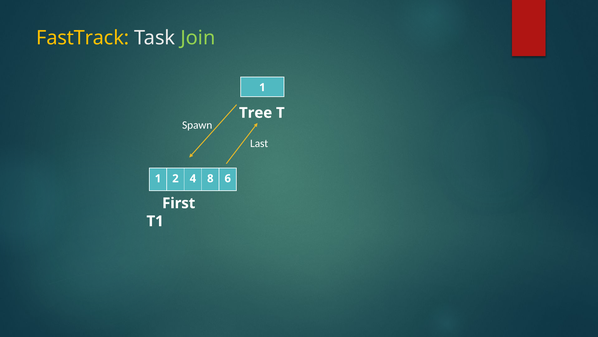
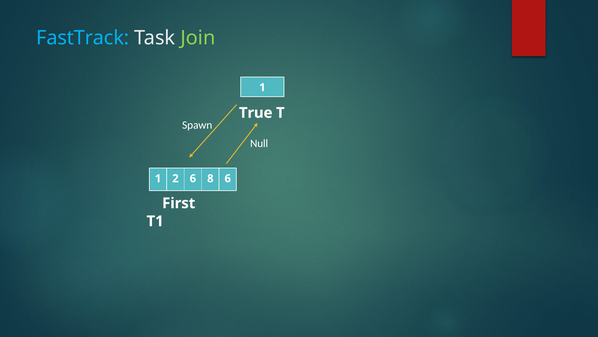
FastTrack colour: yellow -> light blue
Tree: Tree -> True
Last: Last -> Null
2 4: 4 -> 6
